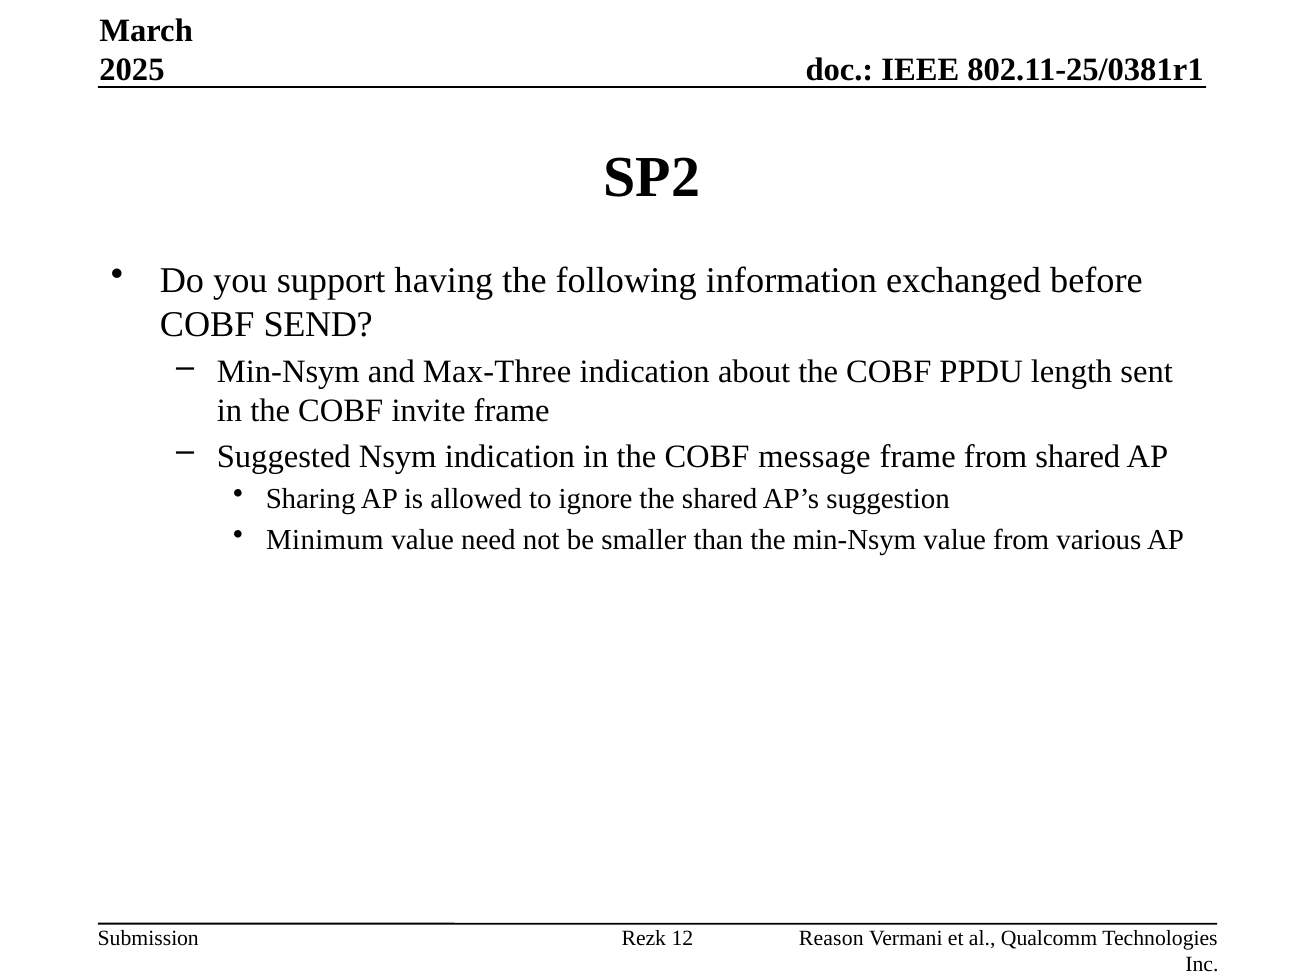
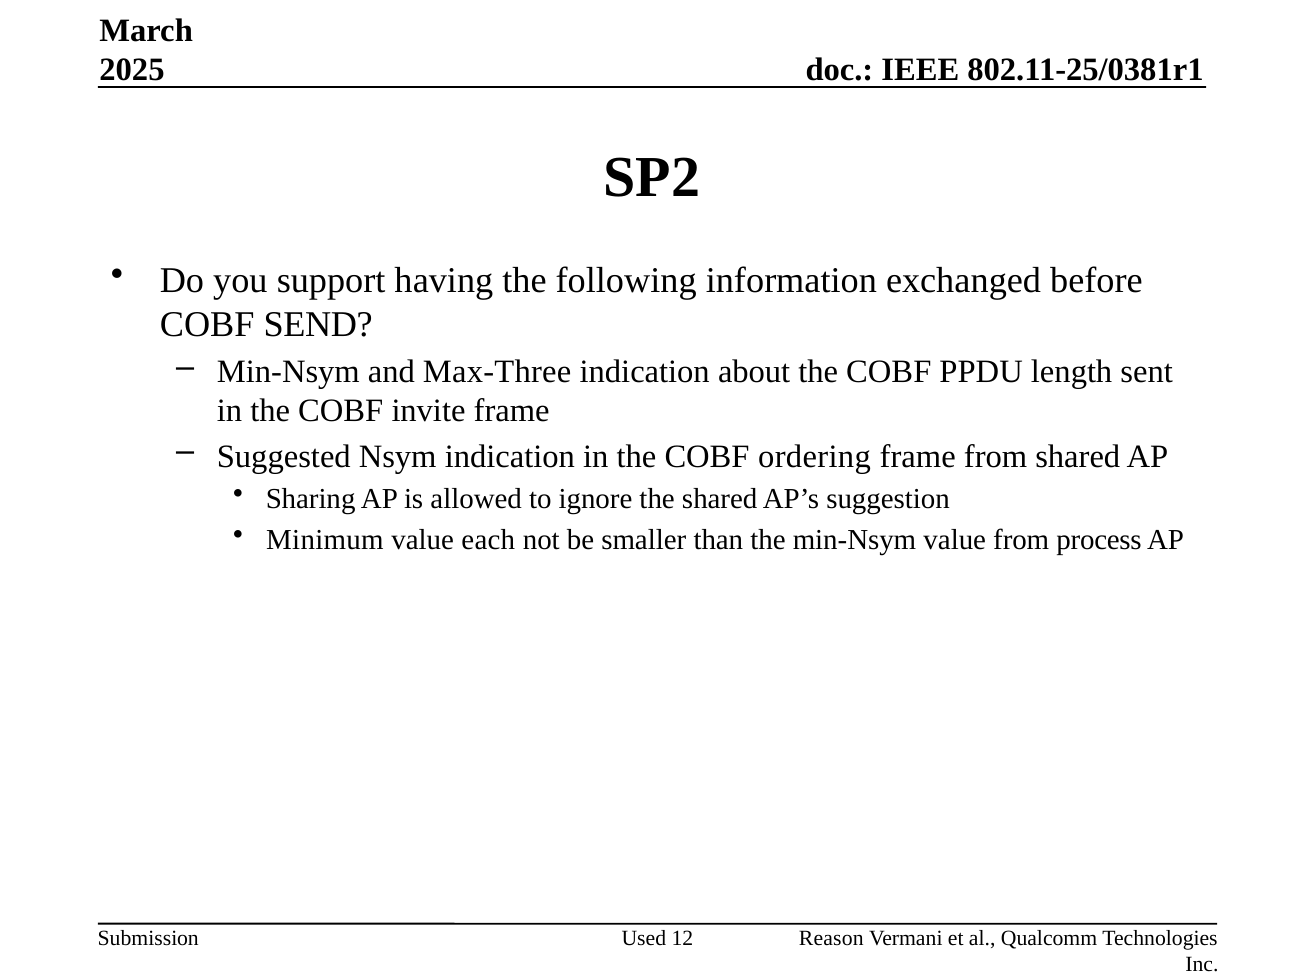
message: message -> ordering
need: need -> each
various: various -> process
Rezk: Rezk -> Used
